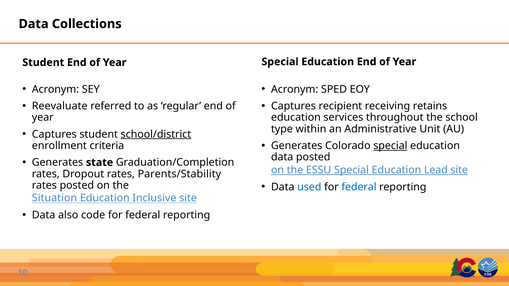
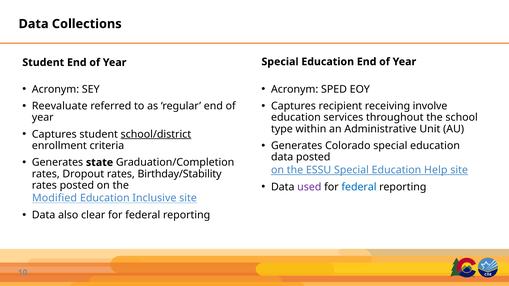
retains: retains -> involve
special at (390, 146) underline: present -> none
Lead: Lead -> Help
Parents/Stability: Parents/Stability -> Birthday/Stability
used colour: blue -> purple
Situation: Situation -> Modified
code: code -> clear
